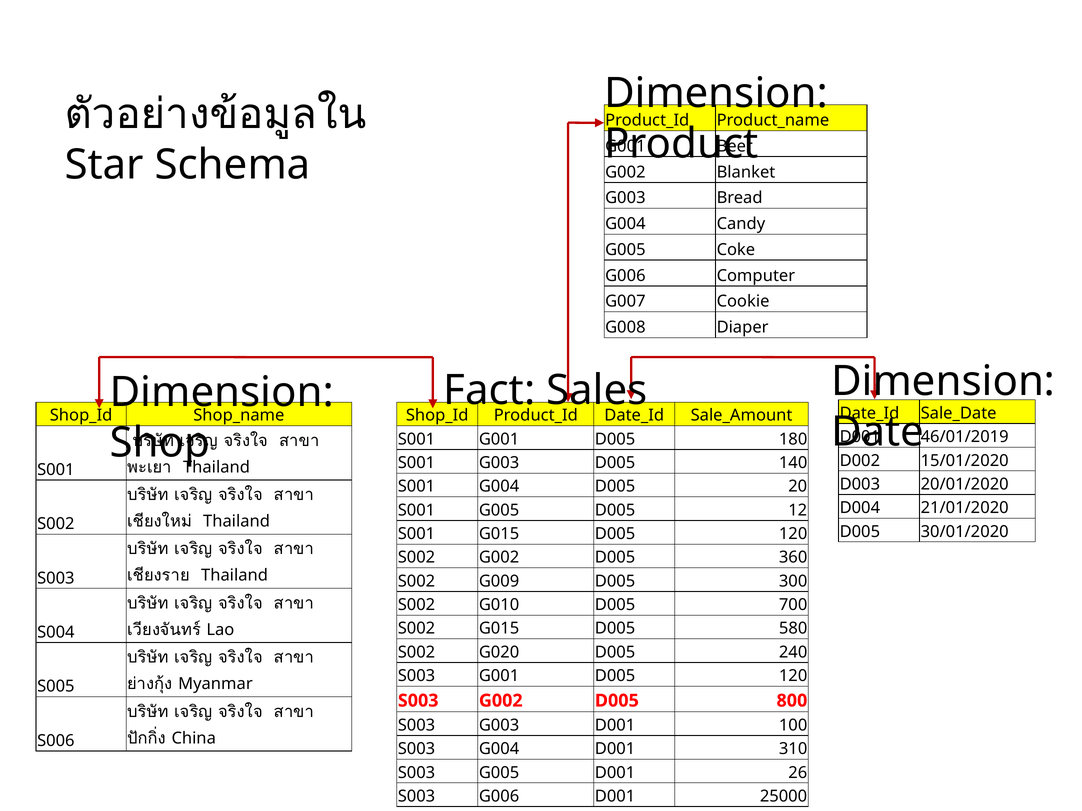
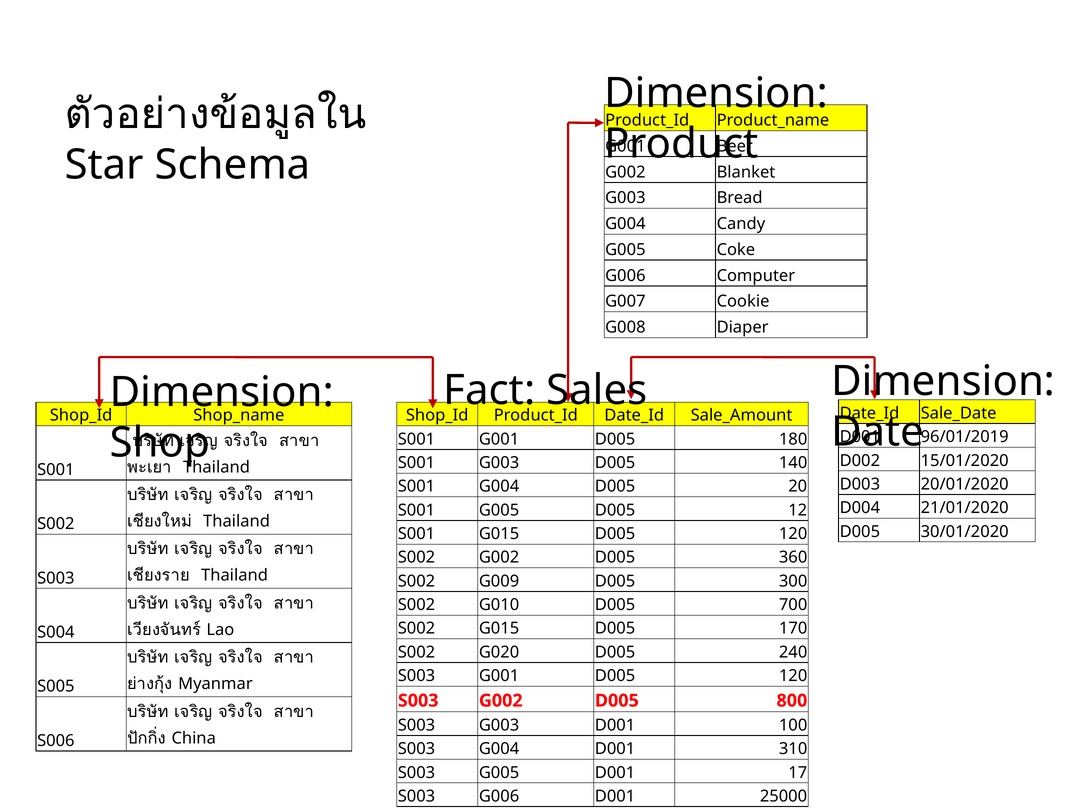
46/01/2019: 46/01/2019 -> 96/01/2019
580: 580 -> 170
26: 26 -> 17
